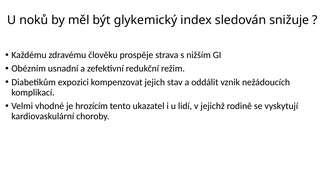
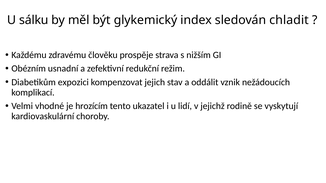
noků: noků -> sálku
snižuje: snižuje -> chladit
